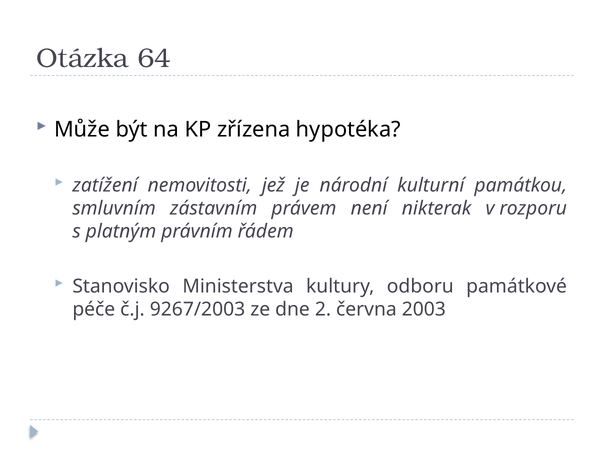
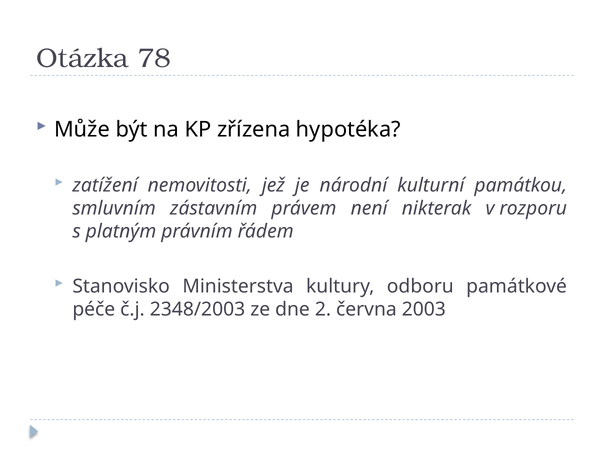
64: 64 -> 78
9267/2003: 9267/2003 -> 2348/2003
